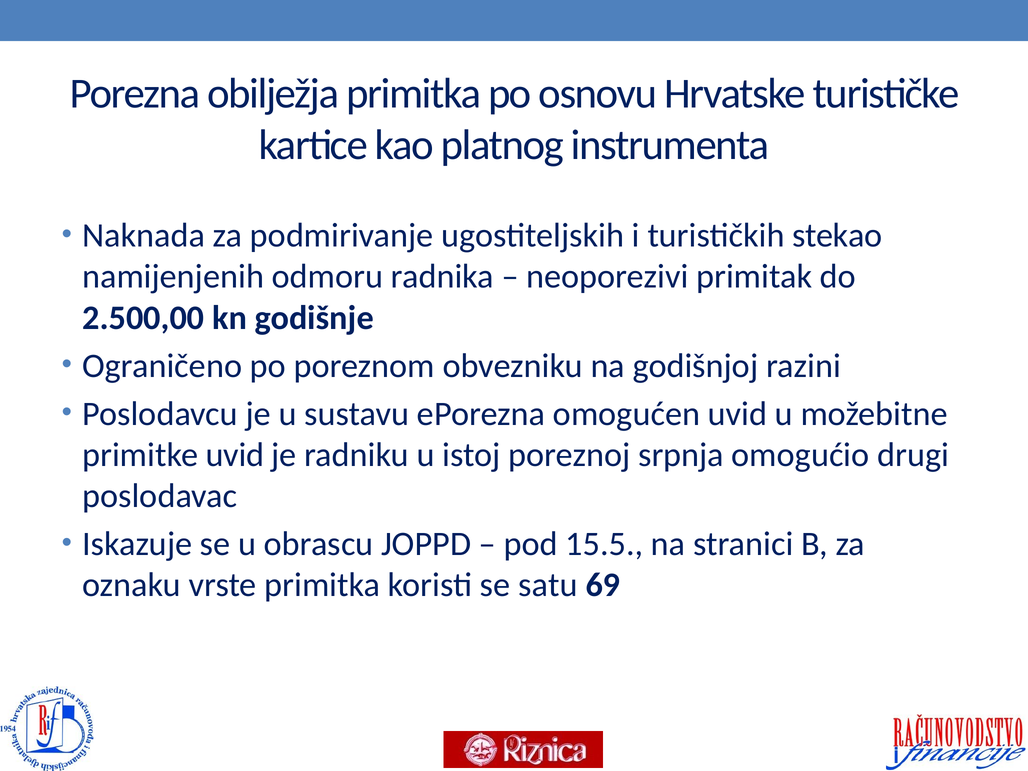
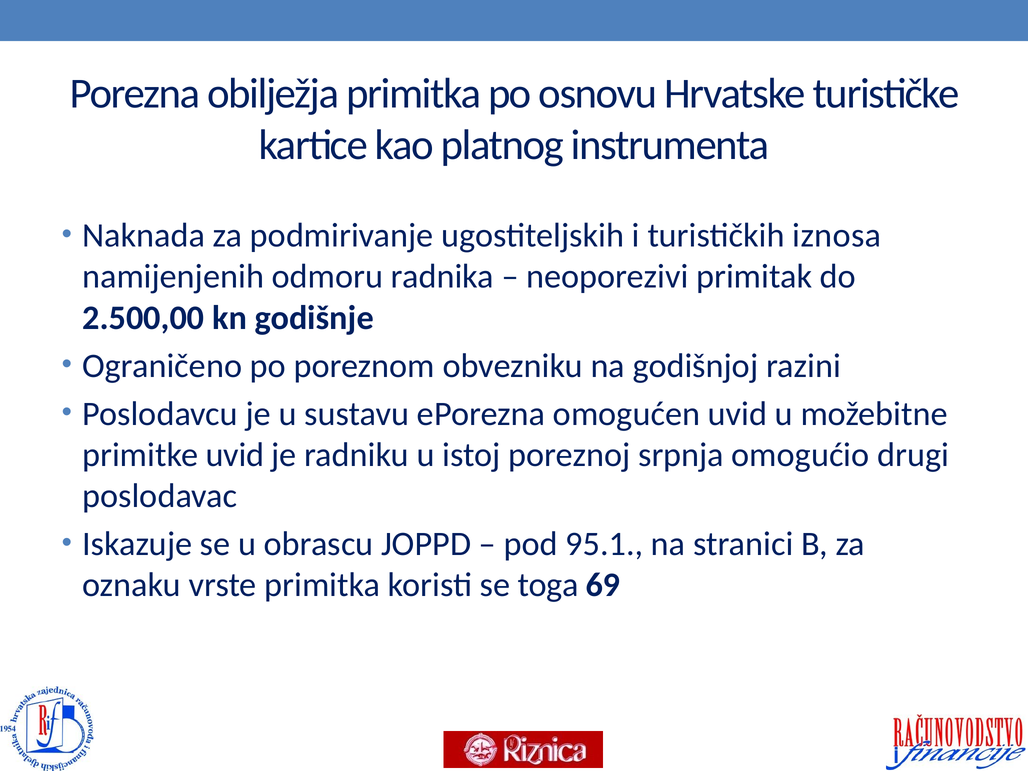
stekao: stekao -> iznosa
15.5: 15.5 -> 95.1
satu: satu -> toga
